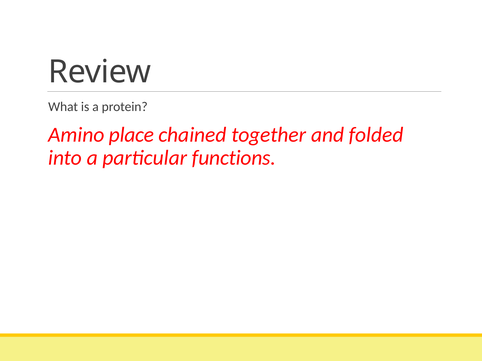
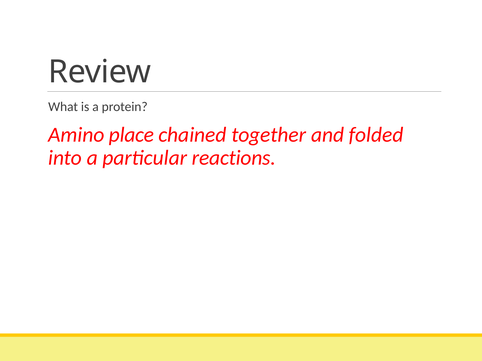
functions: functions -> reactions
